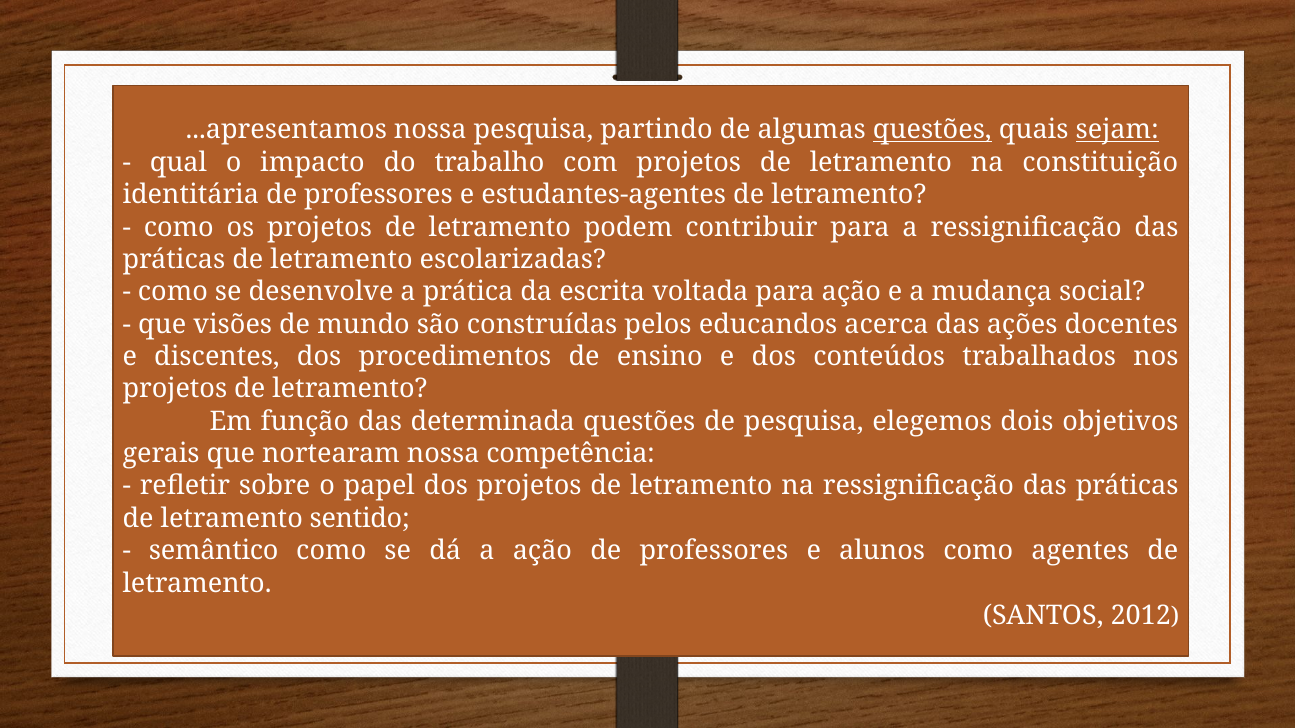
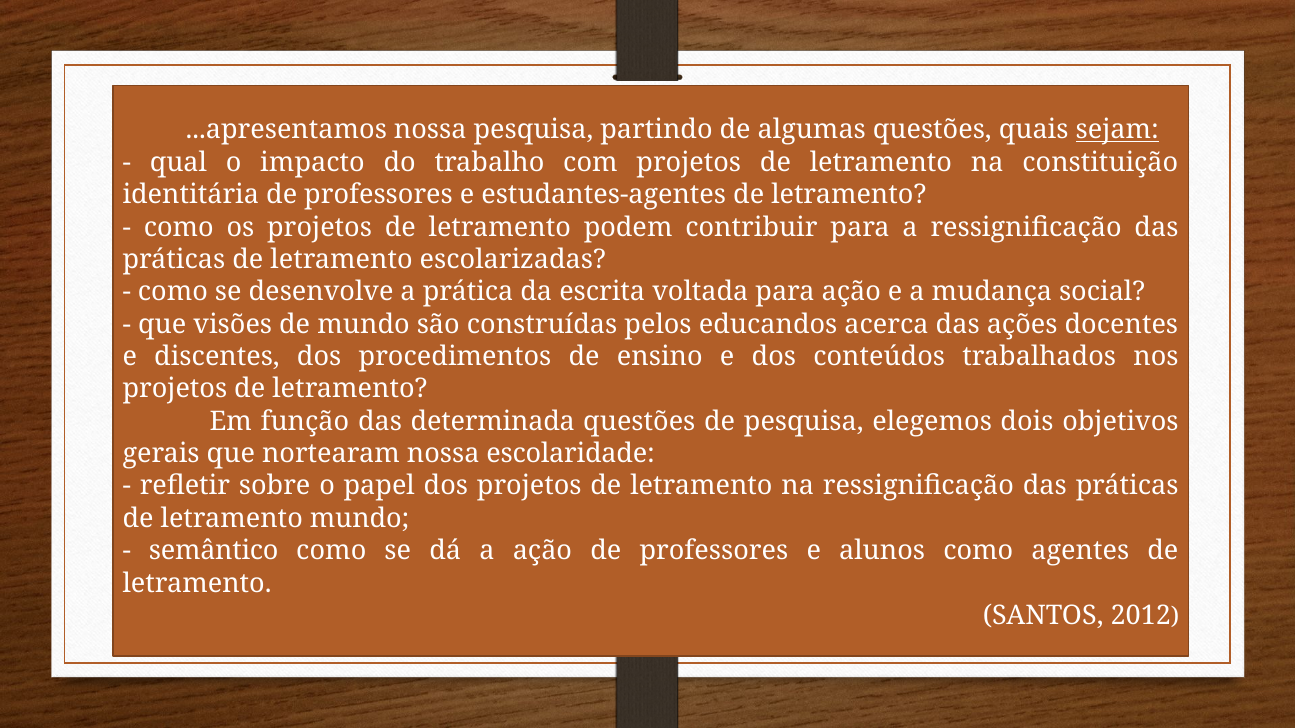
questões at (932, 130) underline: present -> none
competência: competência -> escolaridade
letramento sentido: sentido -> mundo
